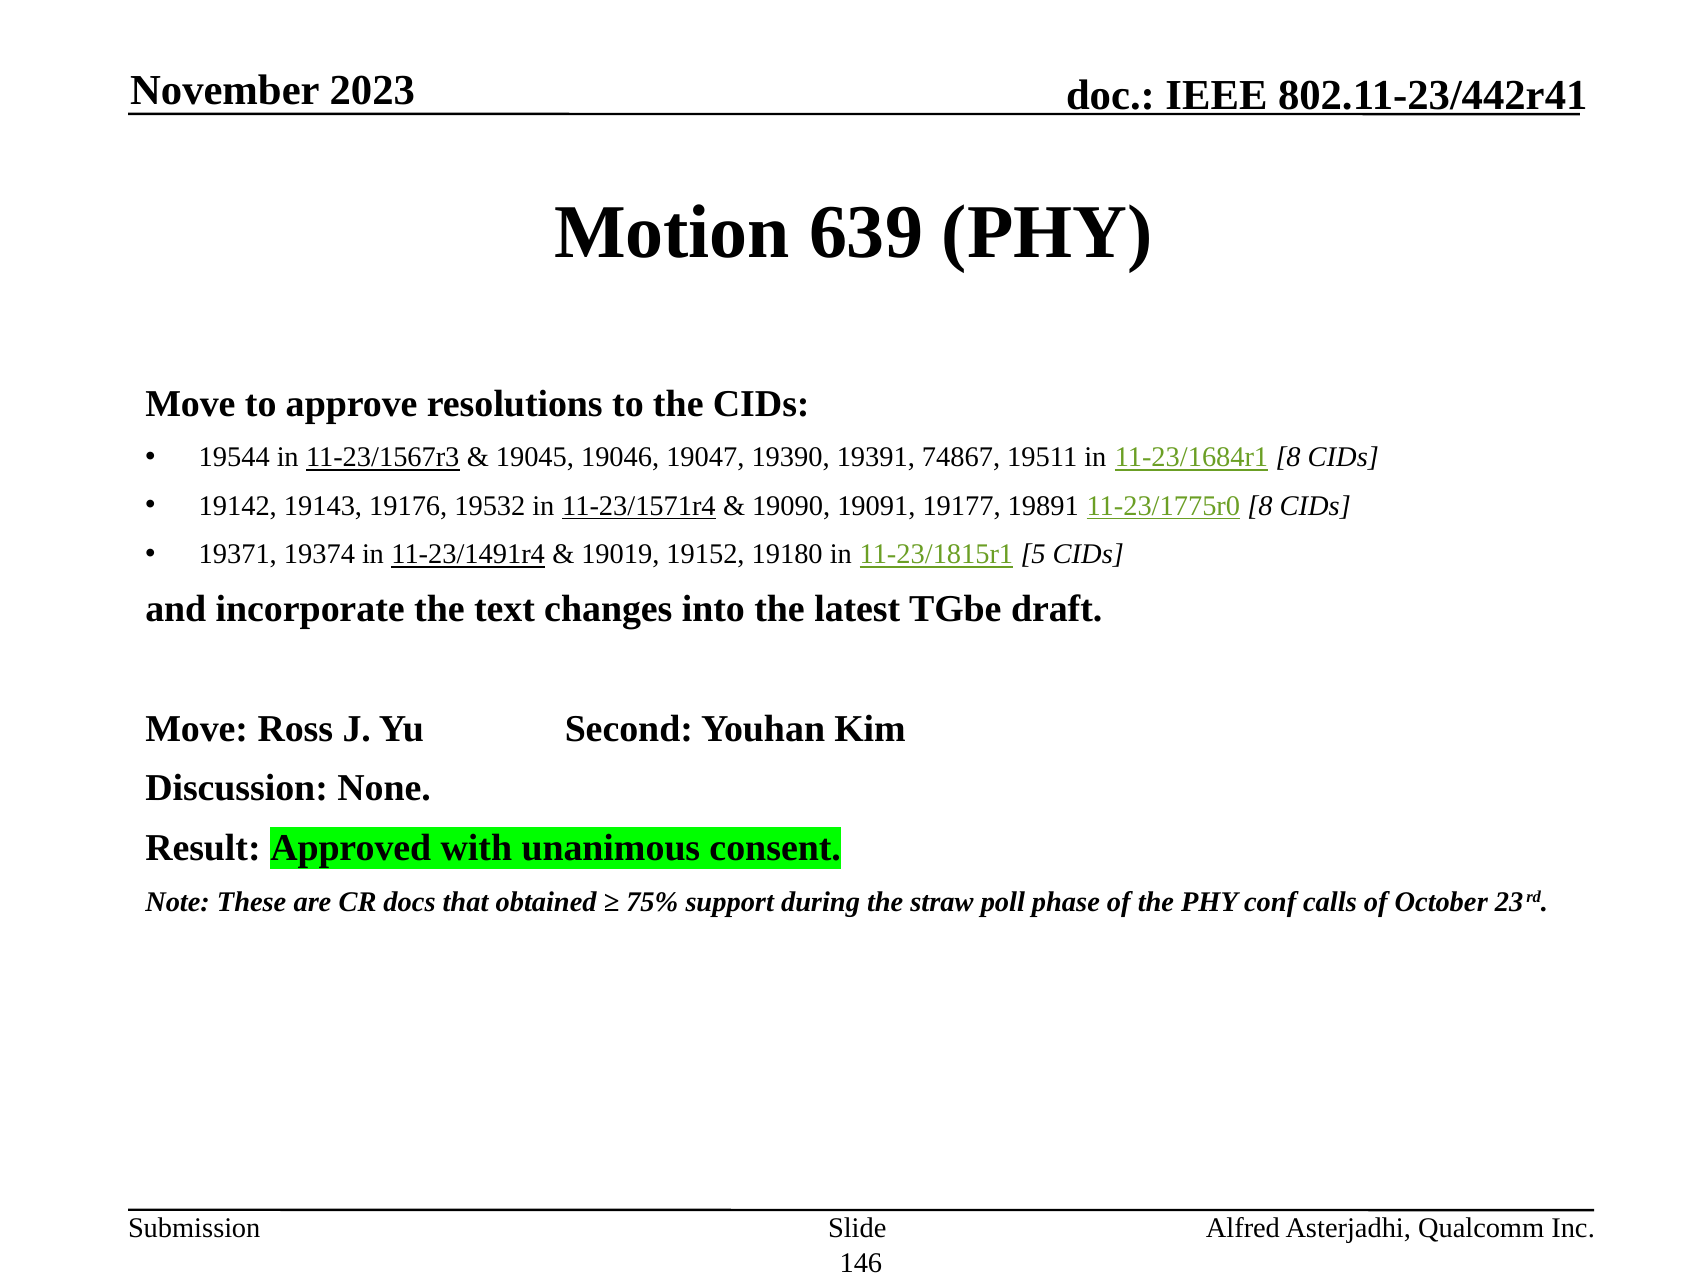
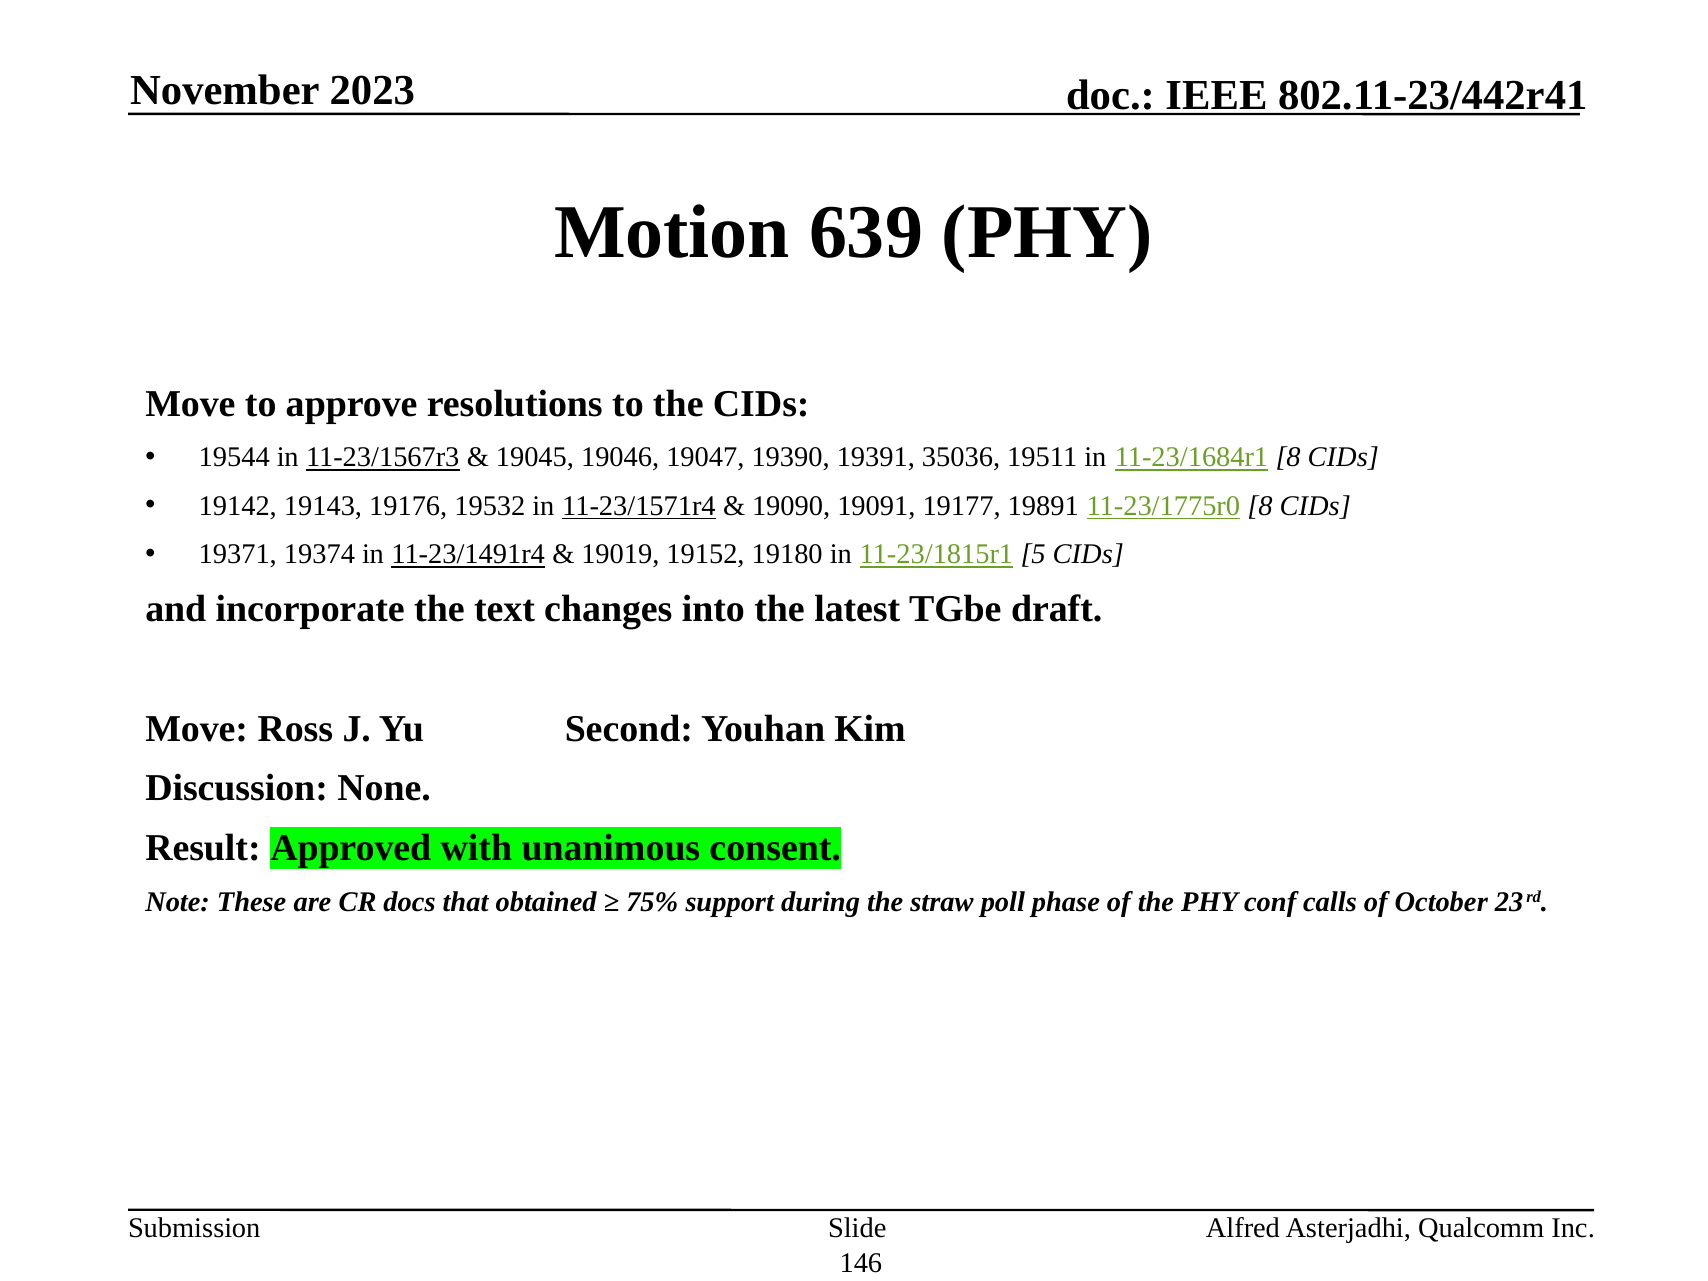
74867: 74867 -> 35036
